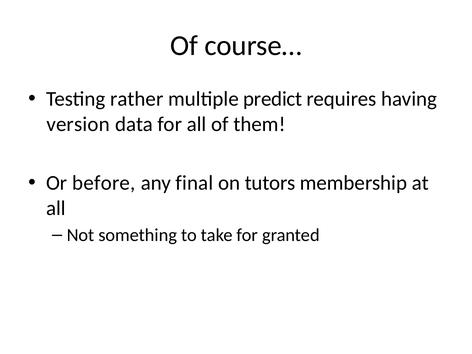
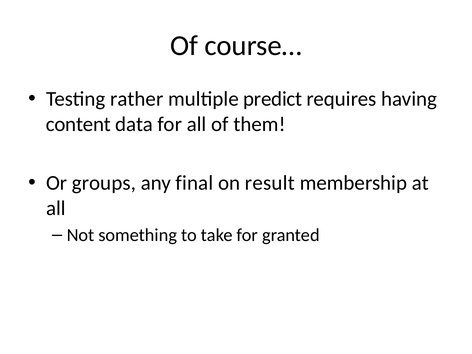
version: version -> content
before: before -> groups
tutors: tutors -> result
